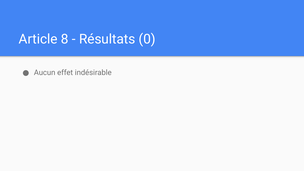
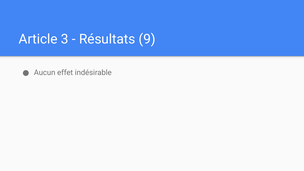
8: 8 -> 3
0: 0 -> 9
